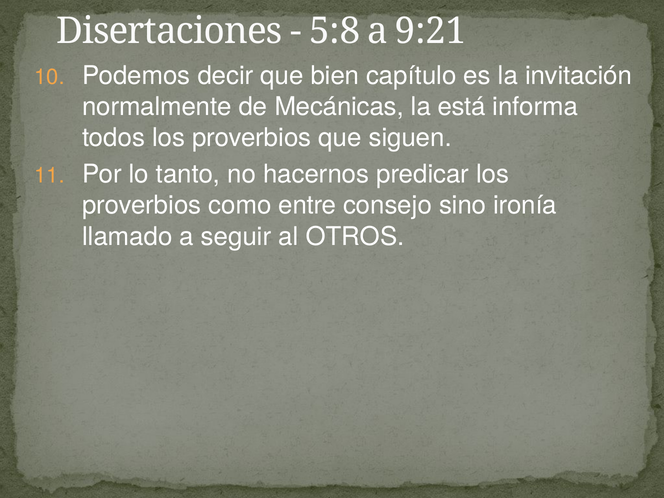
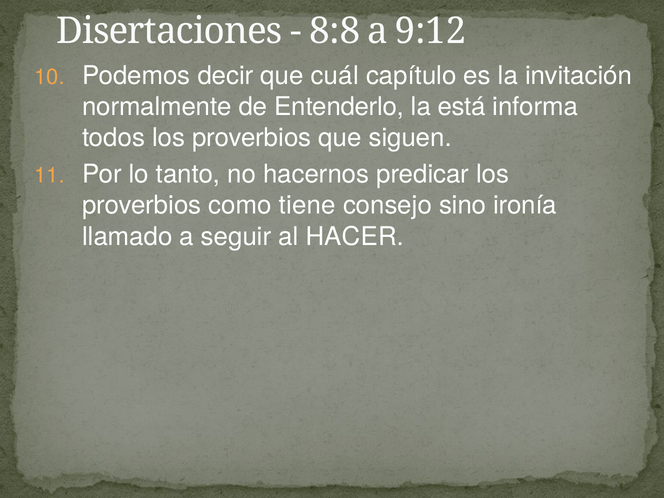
5:8: 5:8 -> 8:8
9:21: 9:21 -> 9:12
bien: bien -> cuál
Mecánicas: Mecánicas -> Entenderlo
entre: entre -> tiene
OTROS: OTROS -> HACER
